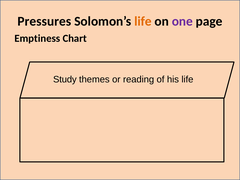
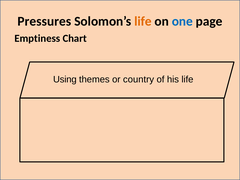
one colour: purple -> blue
Study: Study -> Using
reading: reading -> country
